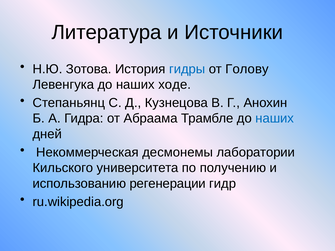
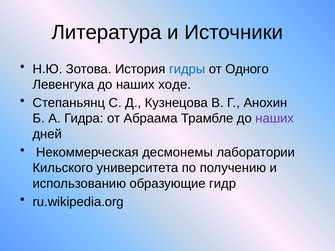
Голову: Голову -> Одного
наших at (275, 119) colour: blue -> purple
регенерации: регенерации -> образующие
